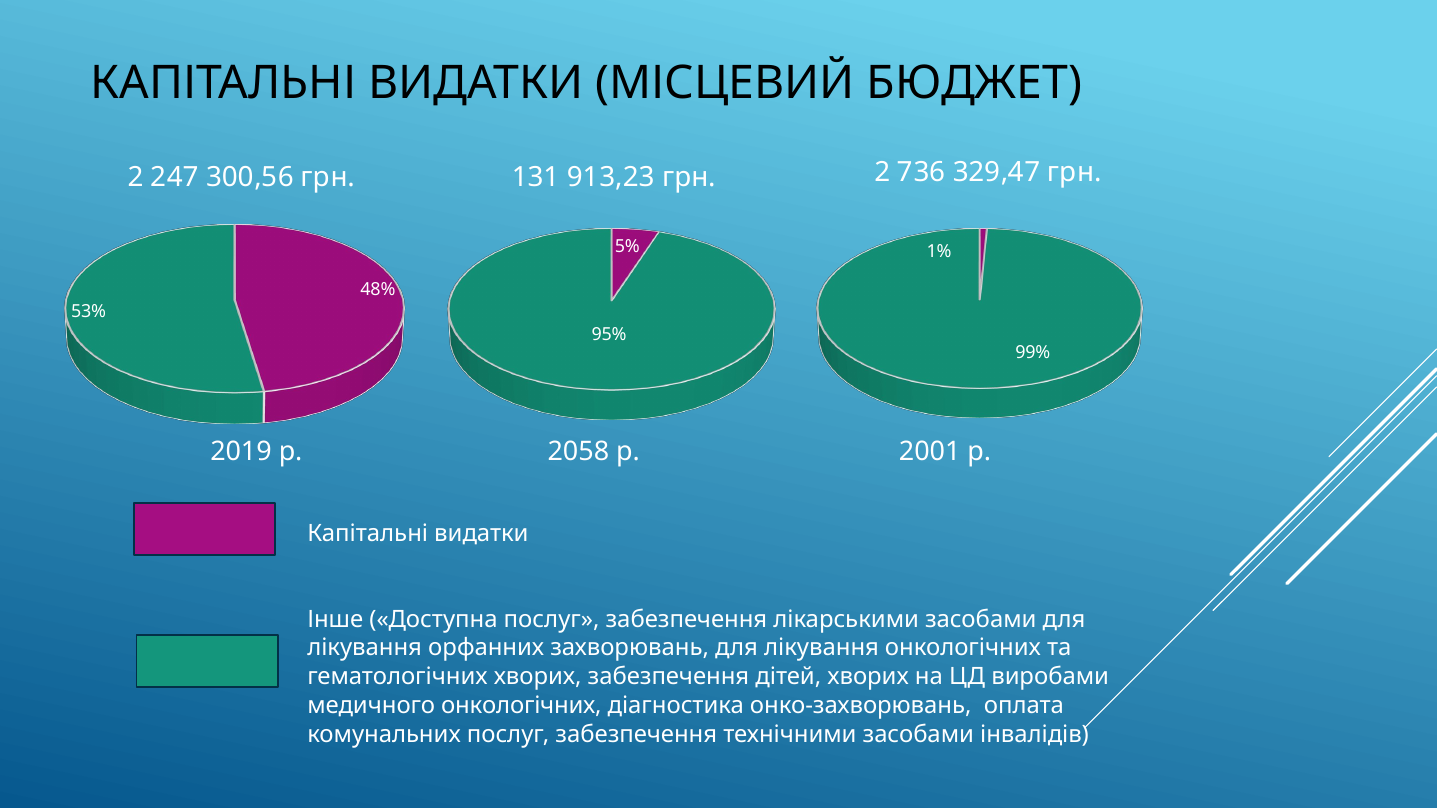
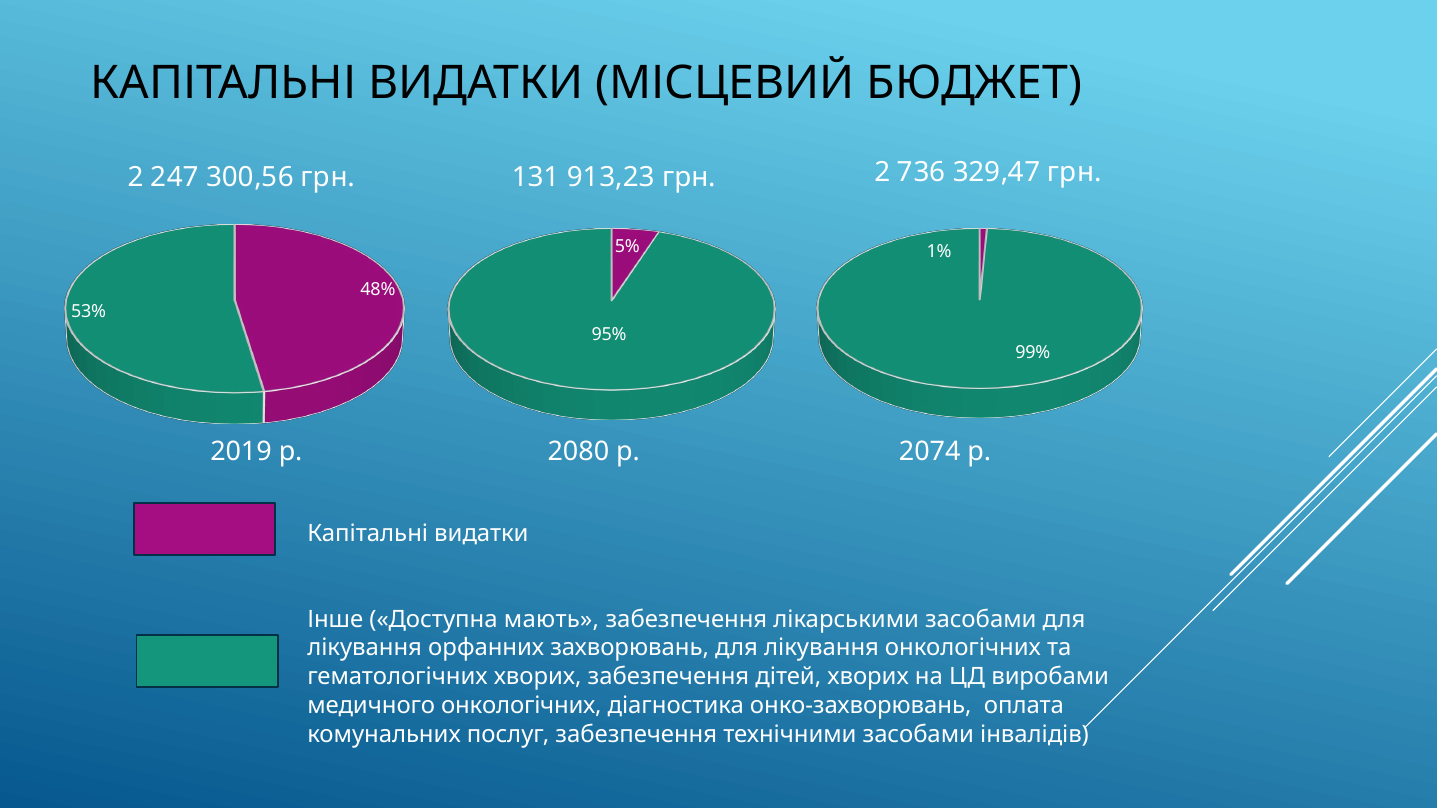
2058: 2058 -> 2080
2001: 2001 -> 2074
Доступна послуг: послуг -> мають
